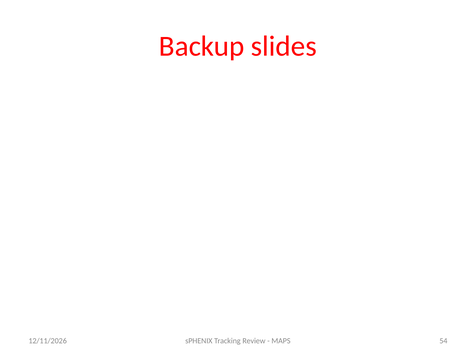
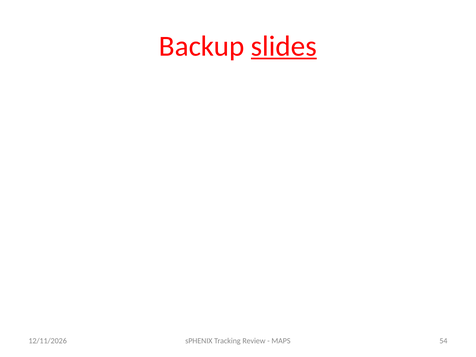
slides underline: none -> present
